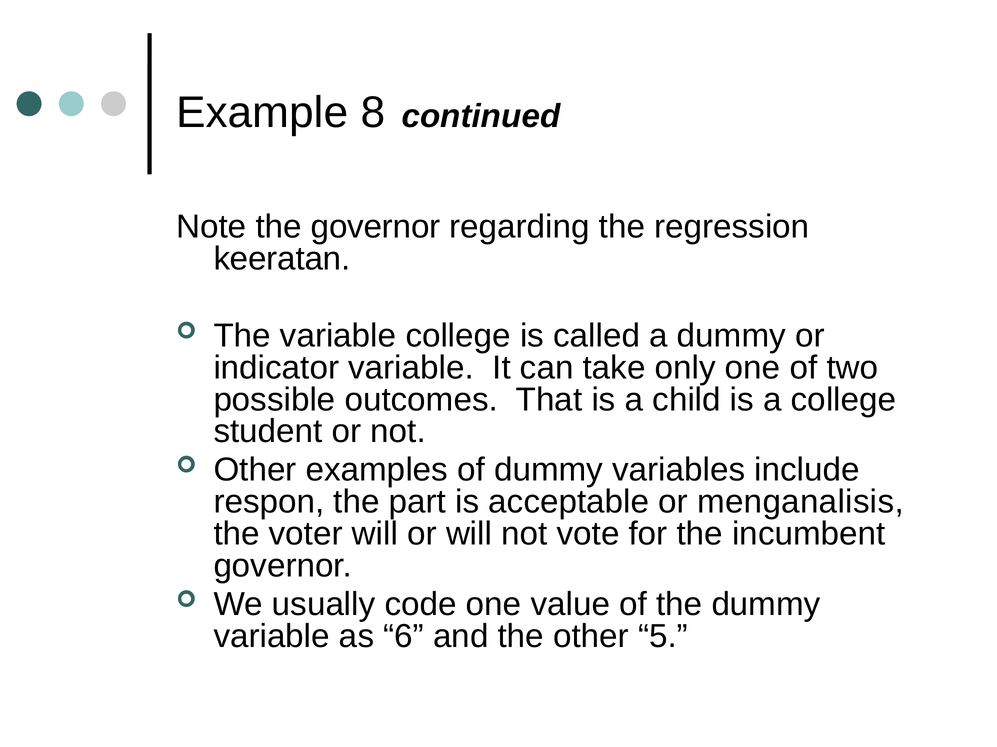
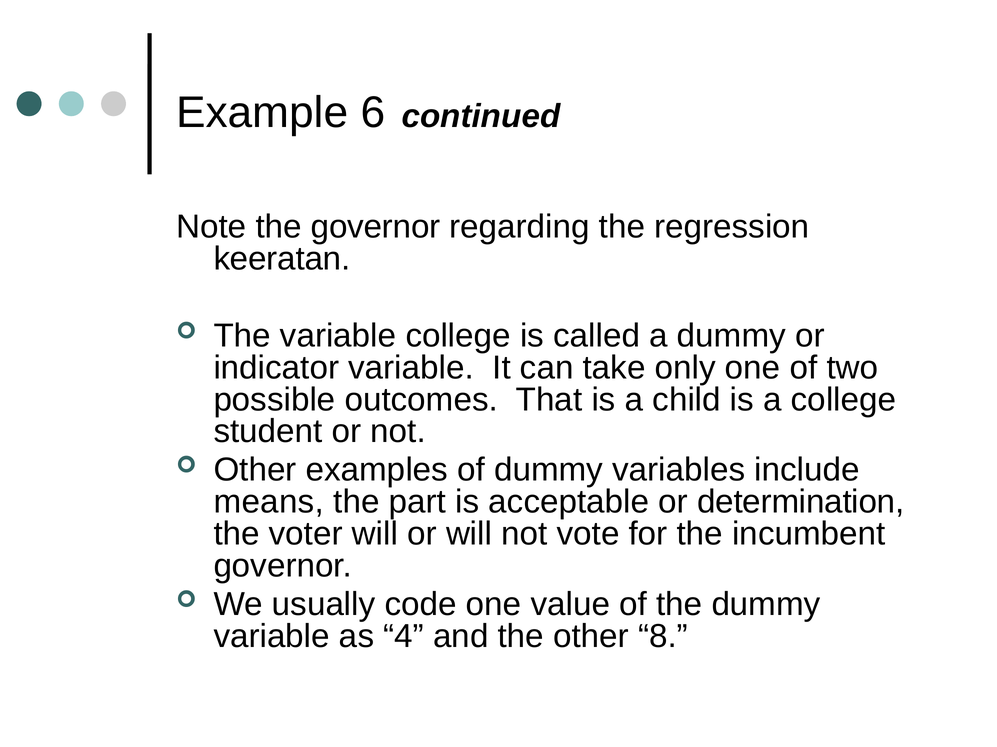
8: 8 -> 6
respon: respon -> means
menganalisis: menganalisis -> determination
6: 6 -> 4
5: 5 -> 8
